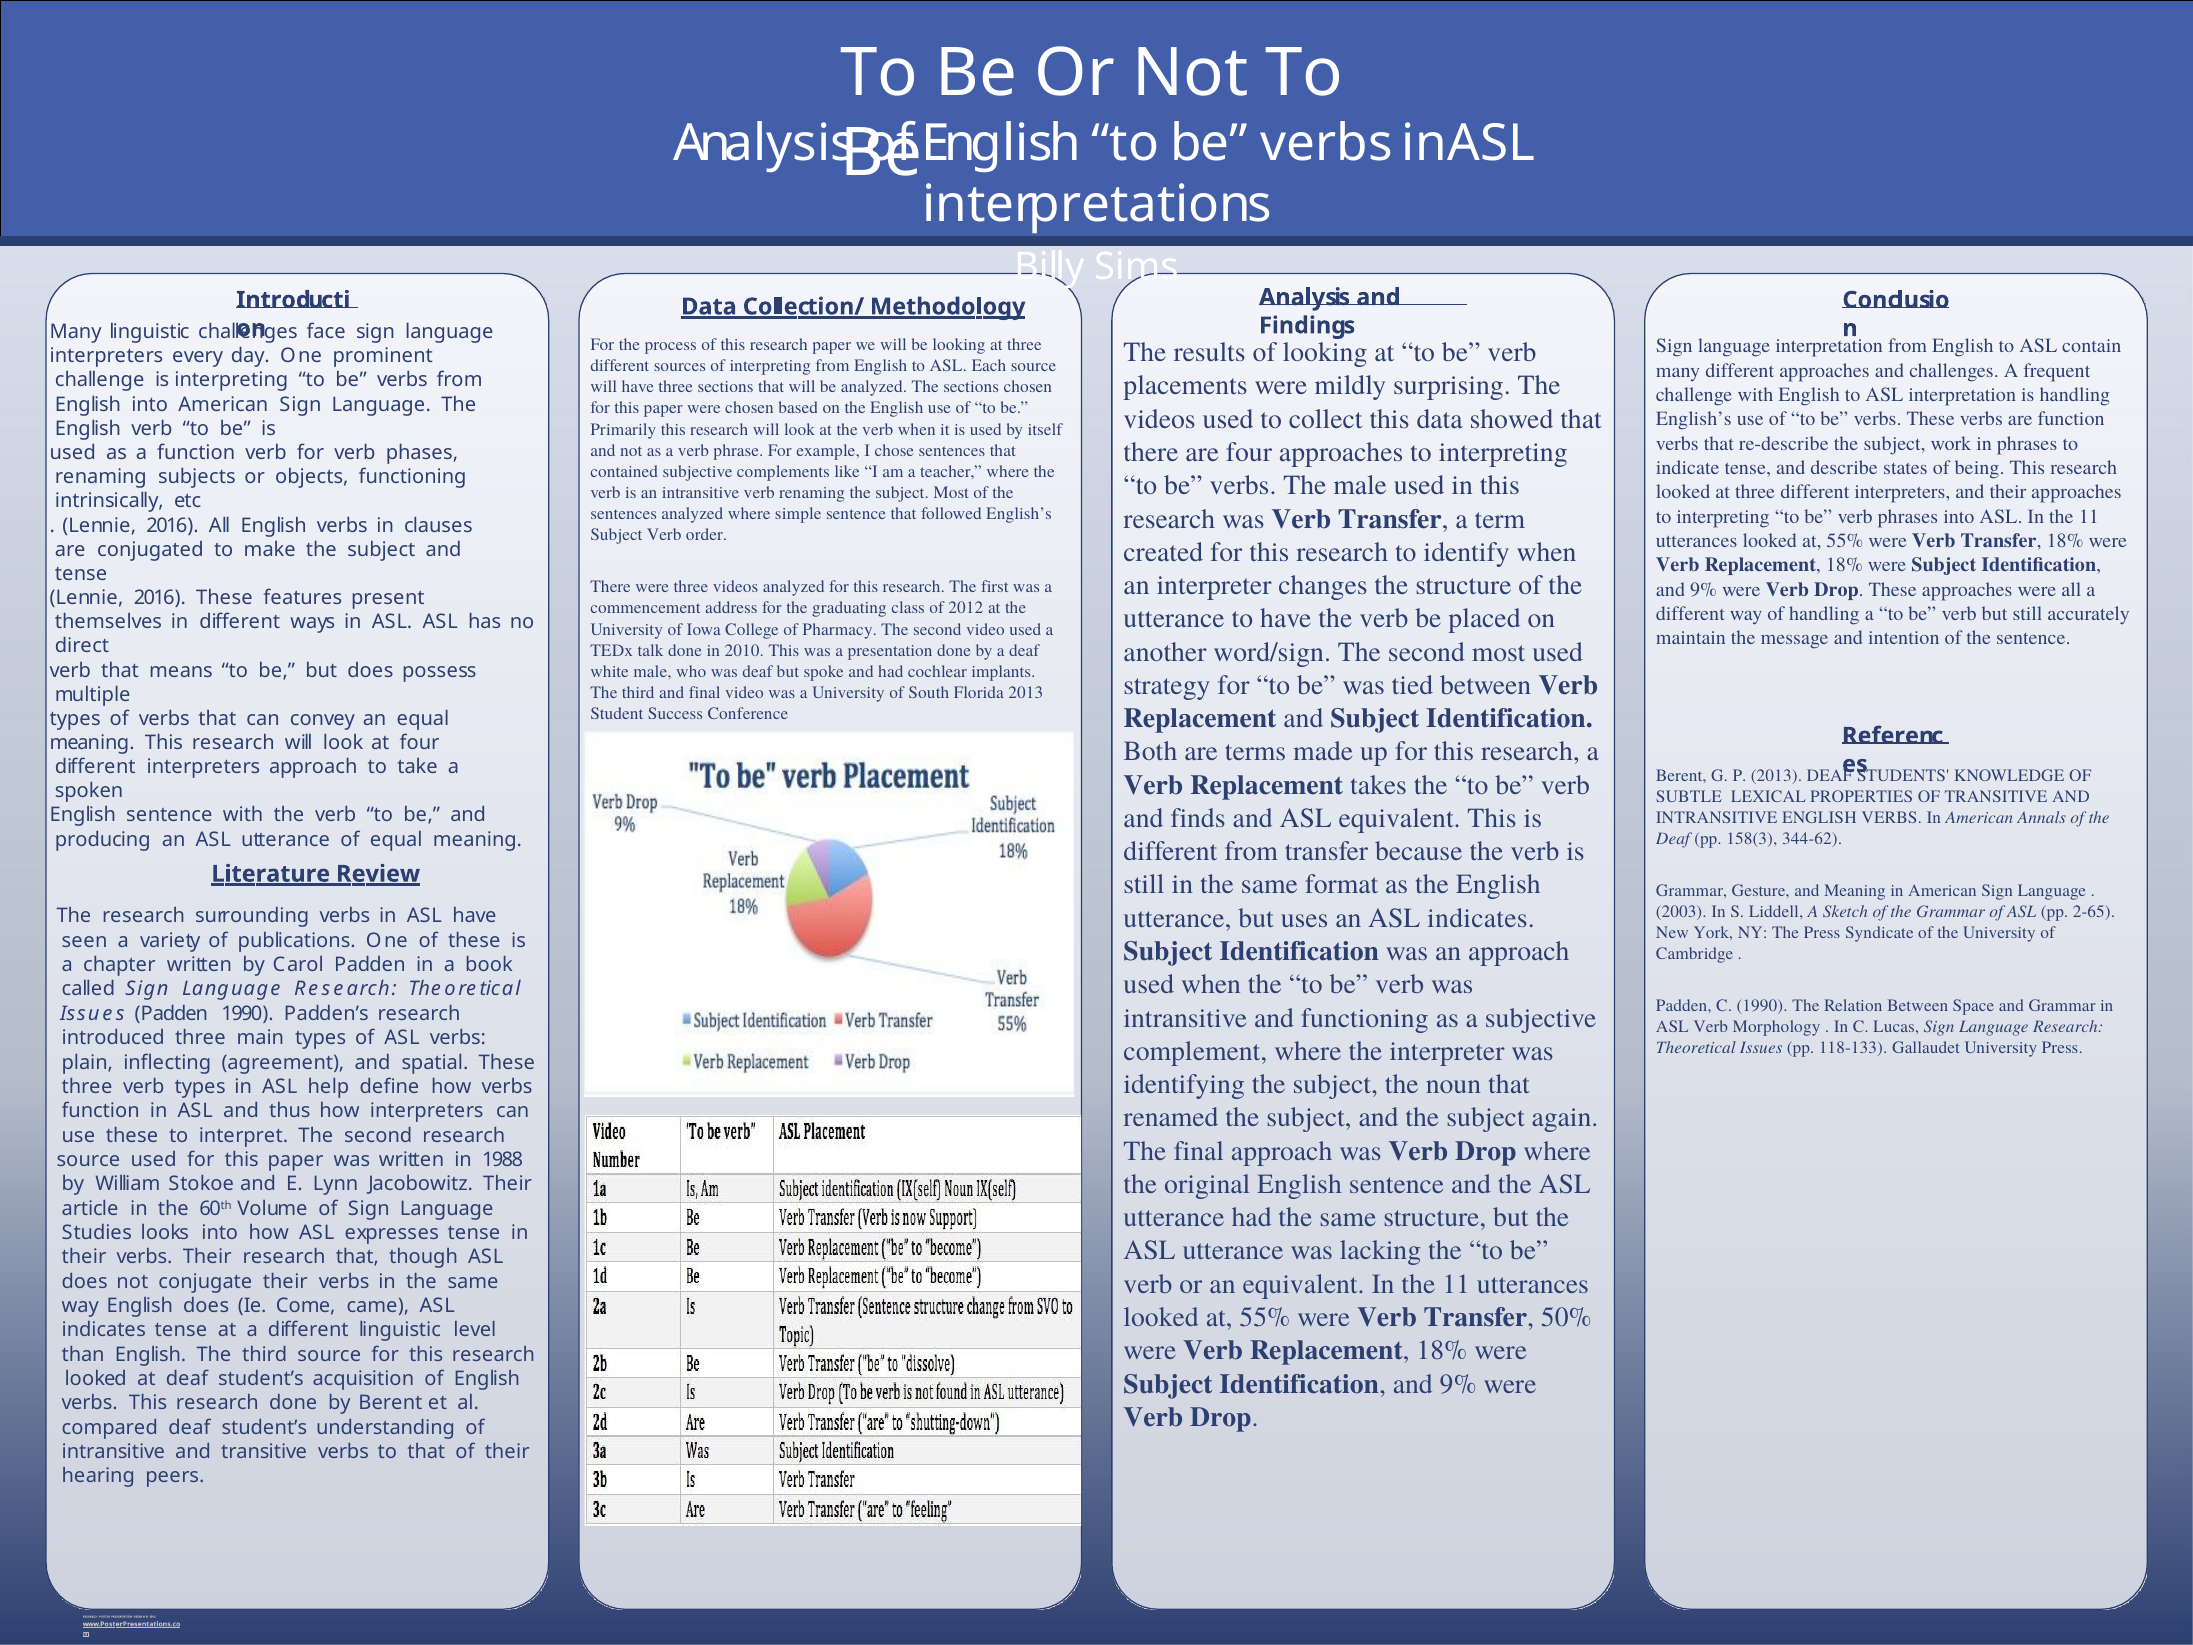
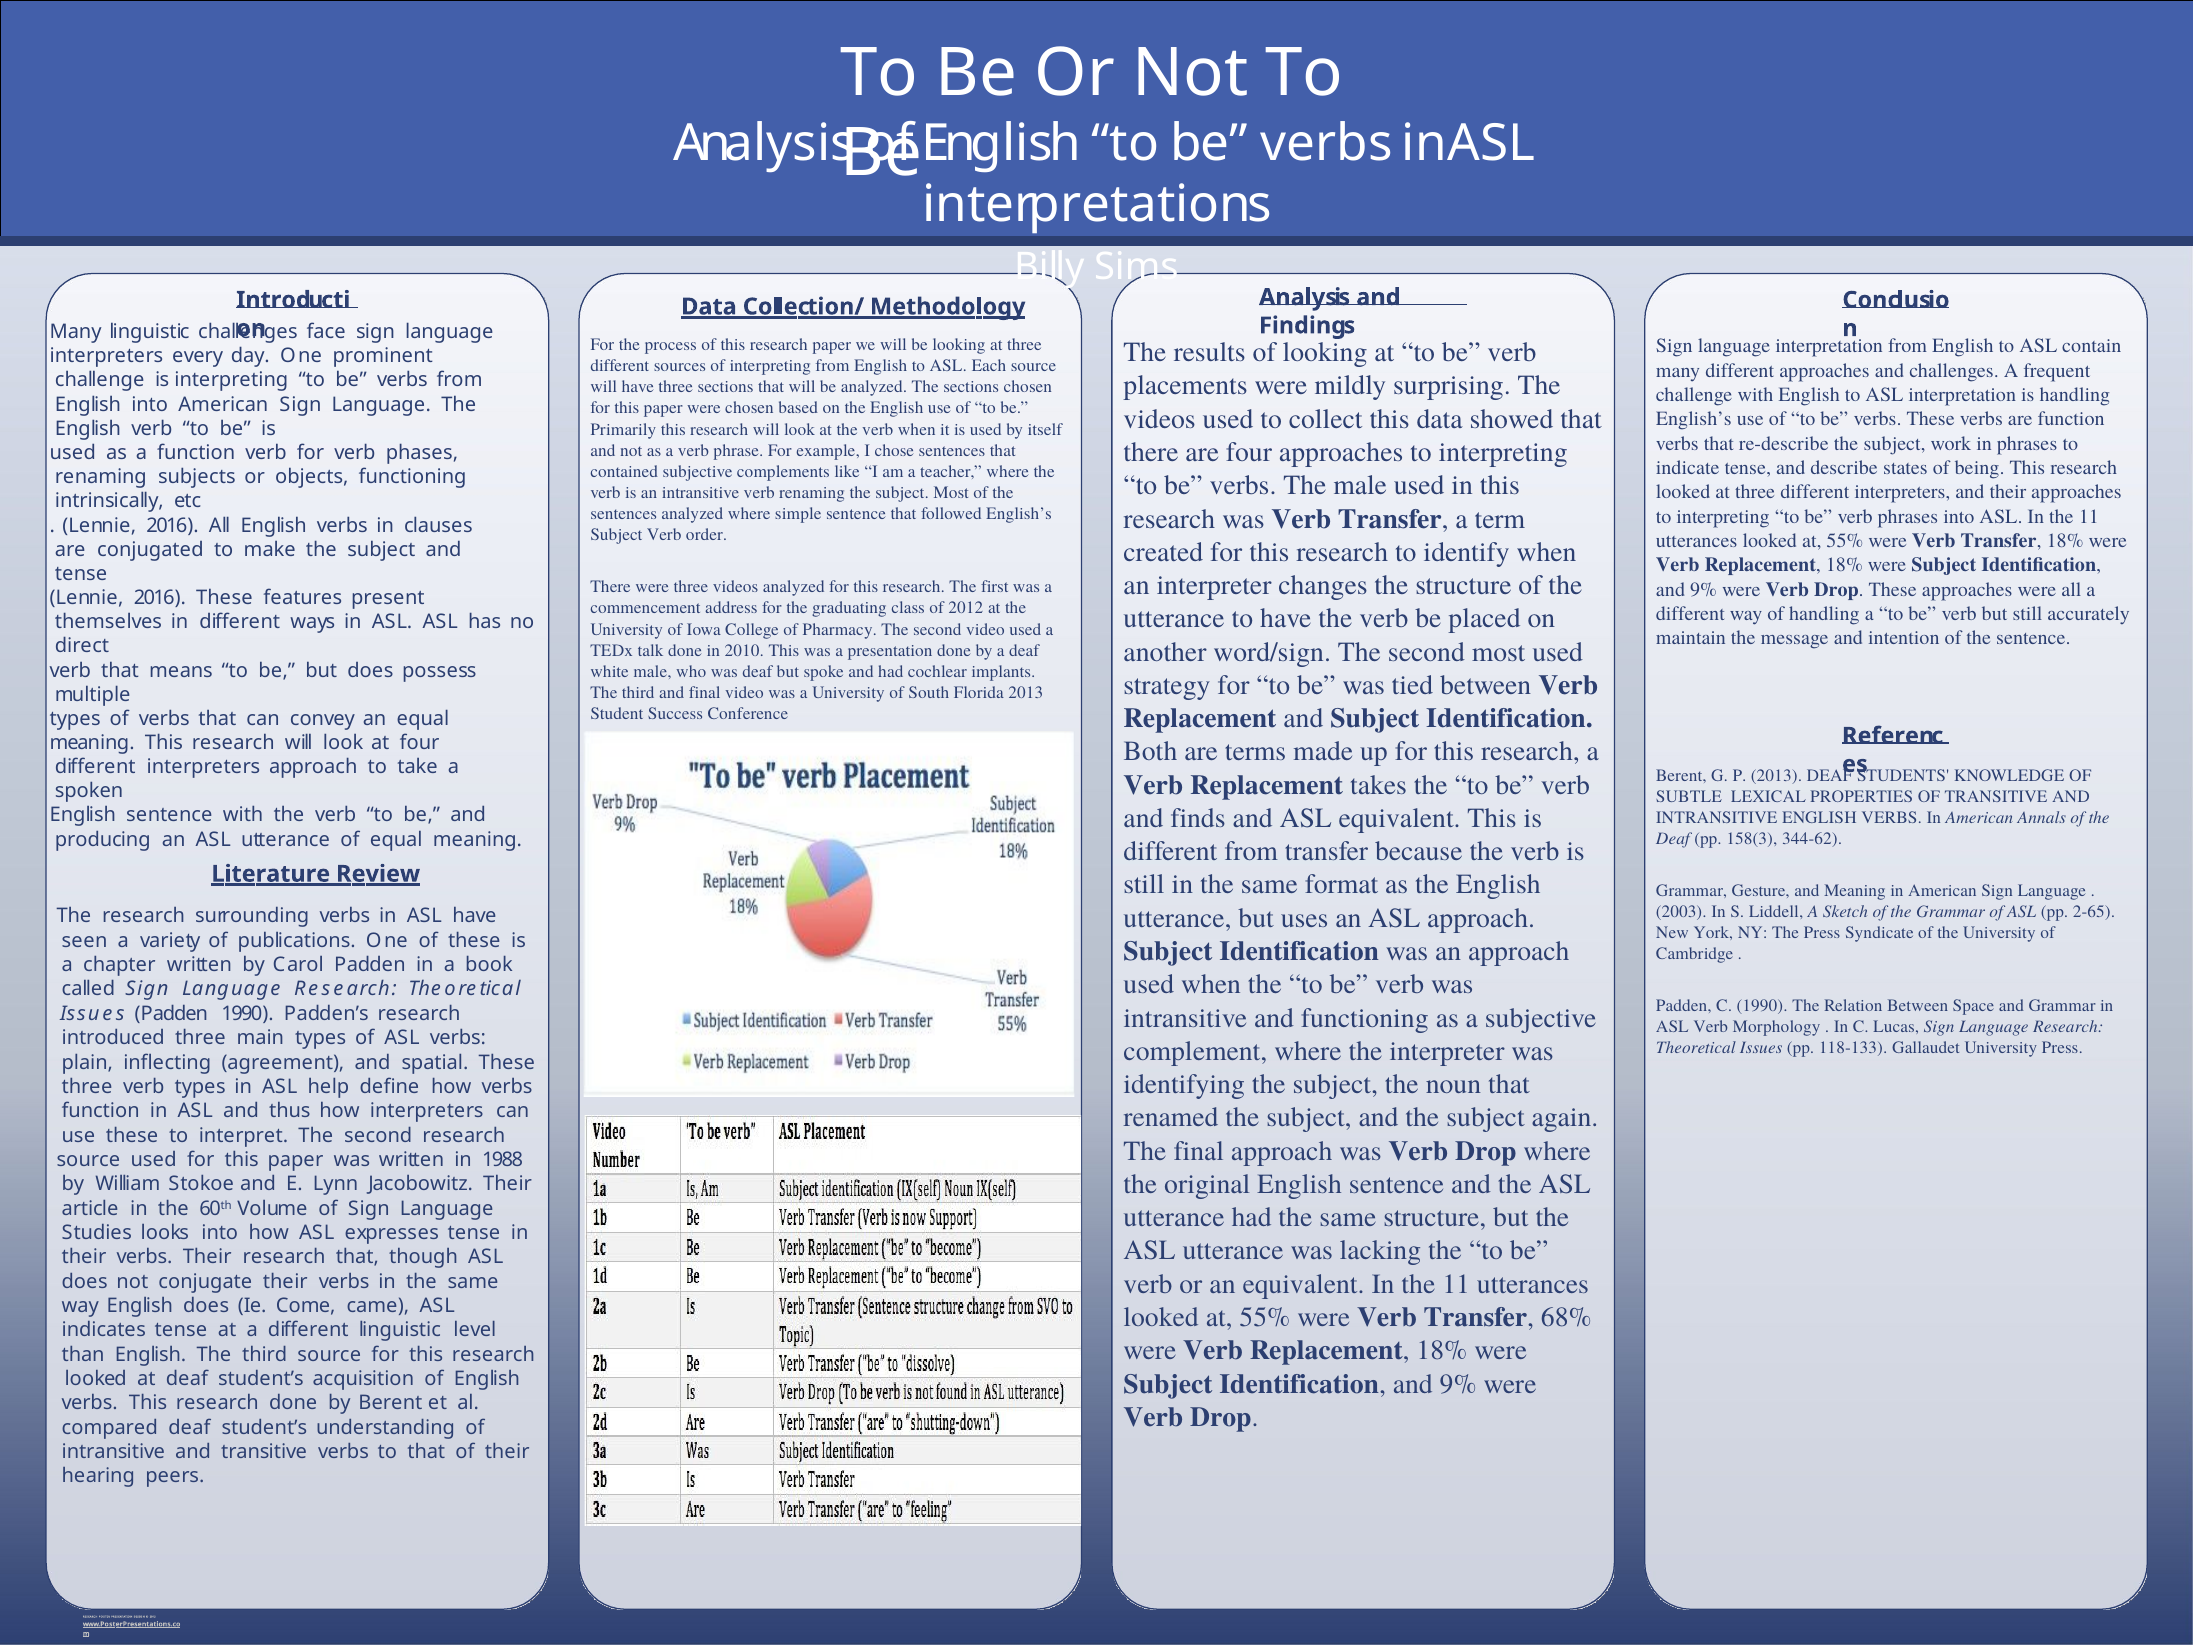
an ASL indicates: indicates -> approach
50%: 50% -> 68%
